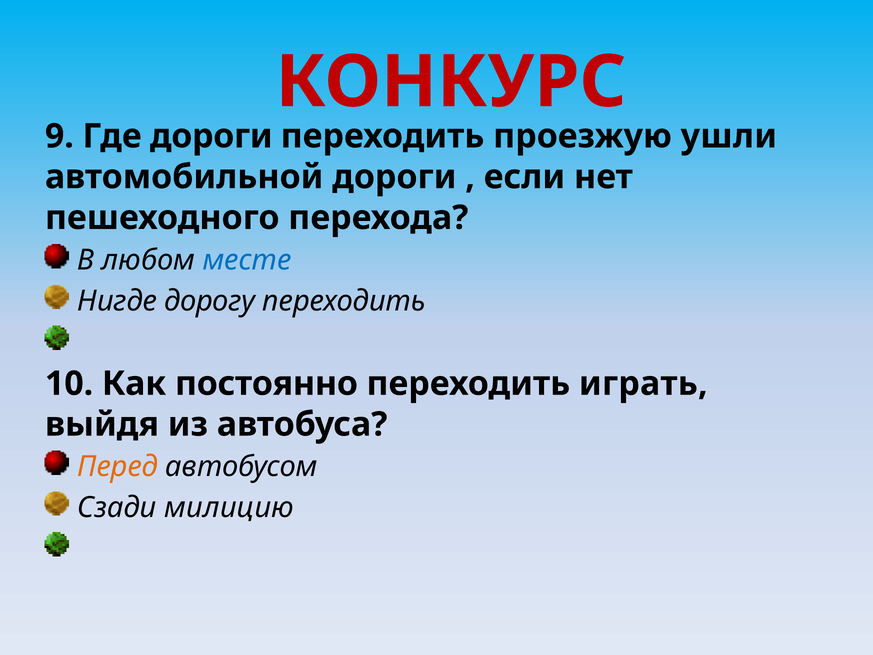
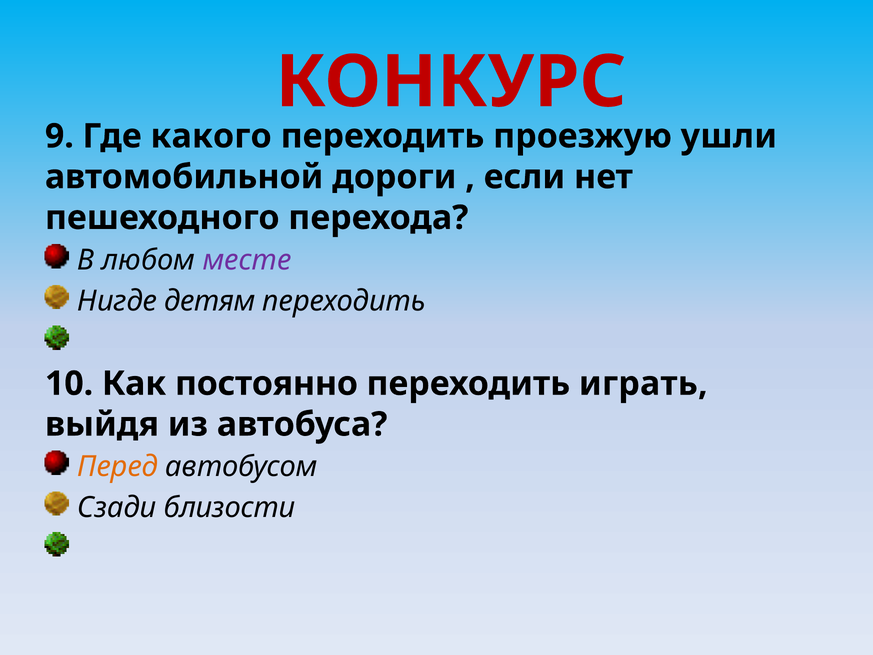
Где дороги: дороги -> какого
месте colour: blue -> purple
дорогу: дорогу -> детям
милицию: милицию -> близости
